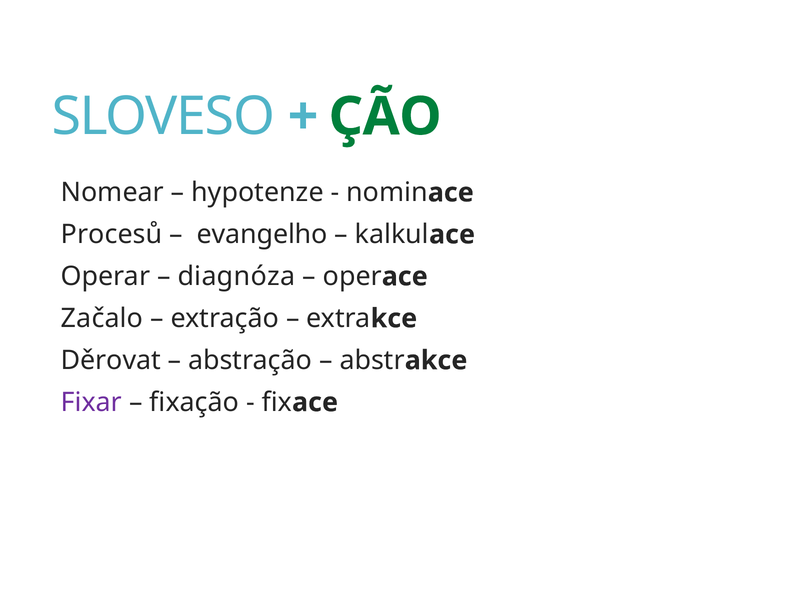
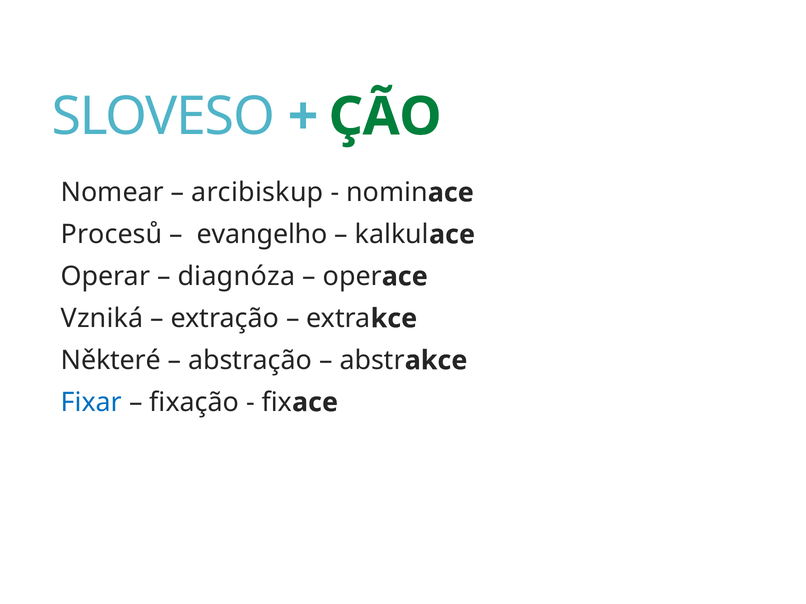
hypotenze: hypotenze -> arcibiskup
Začalo: Začalo -> Vzniká
Děrovat: Děrovat -> Některé
Fixar colour: purple -> blue
